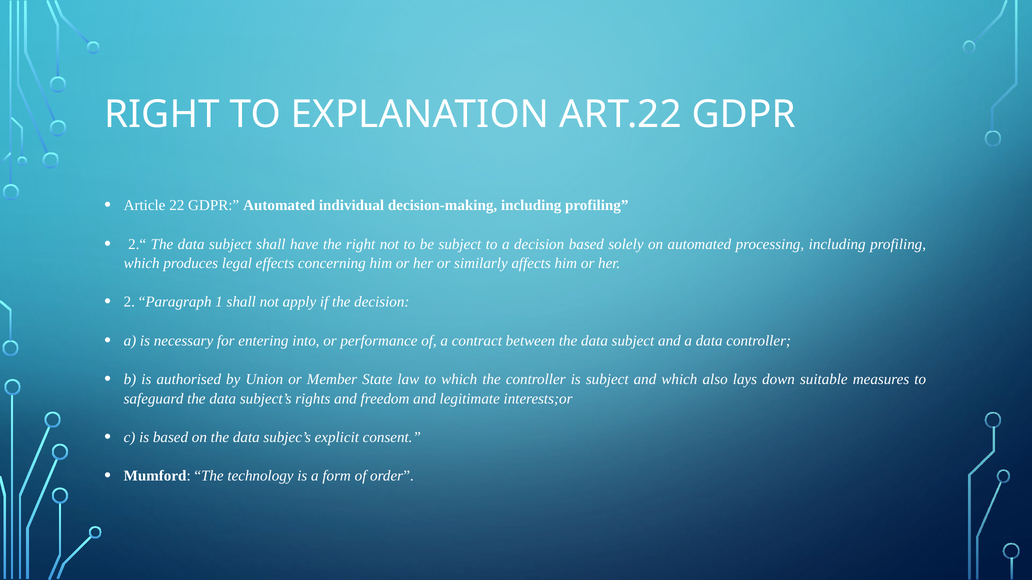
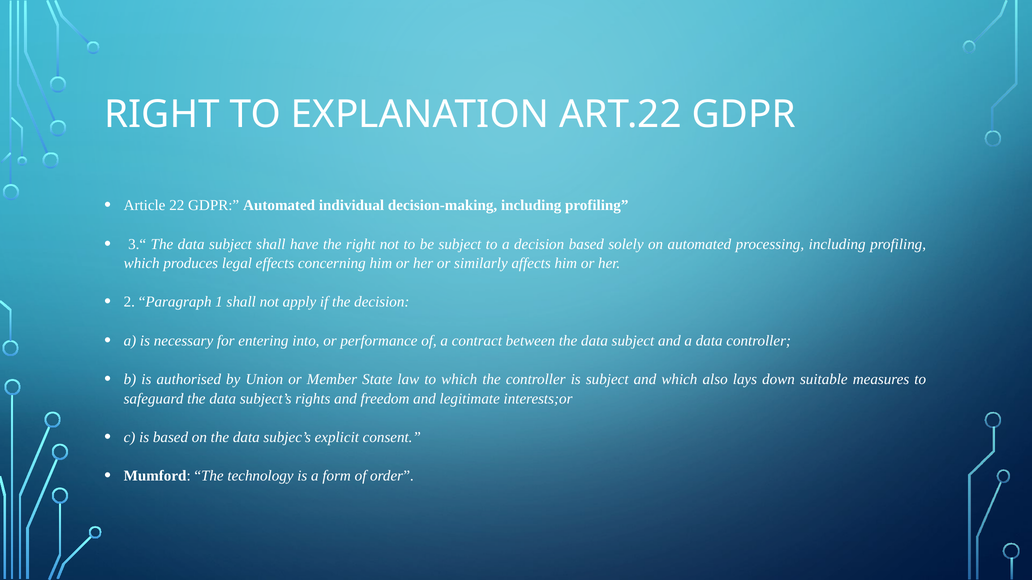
2.“: 2.“ -> 3.“
